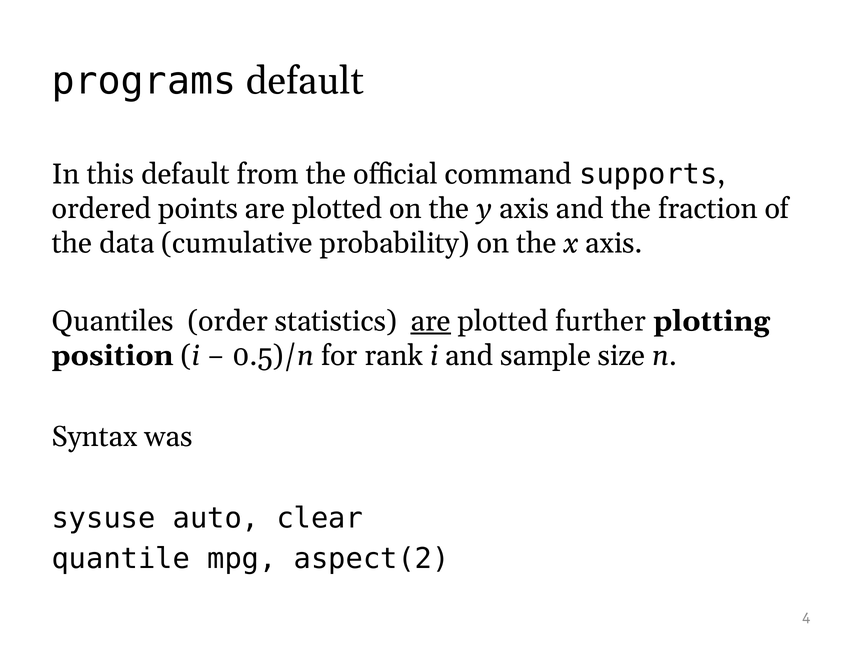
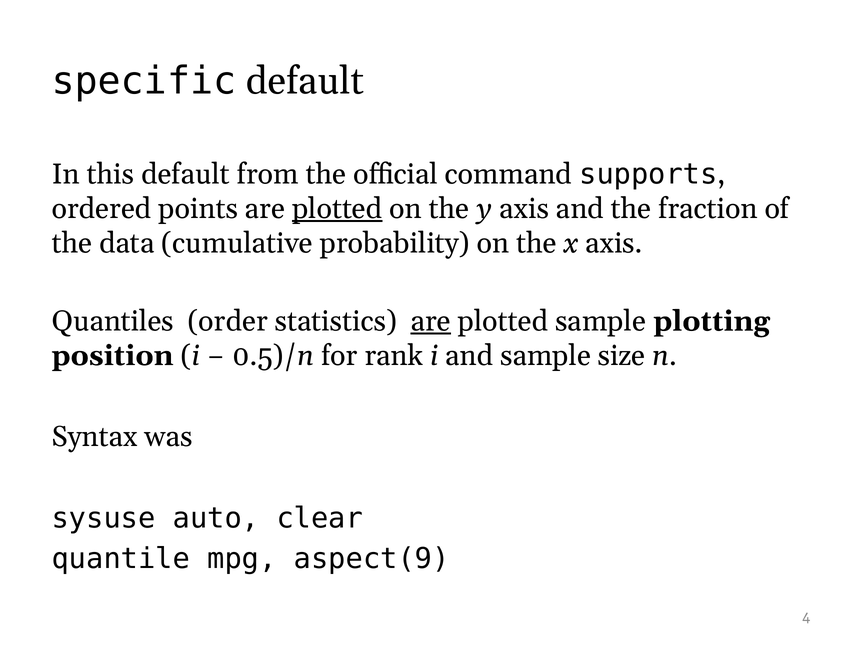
programs: programs -> specific
plotted at (337, 209) underline: none -> present
plotted further: further -> sample
aspect(2: aspect(2 -> aspect(9
